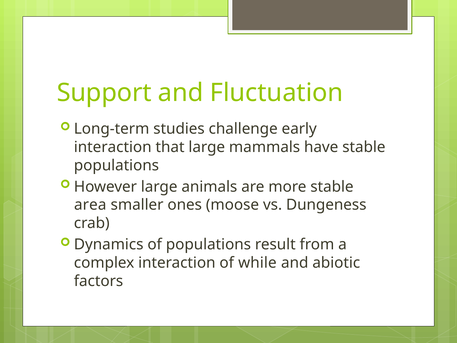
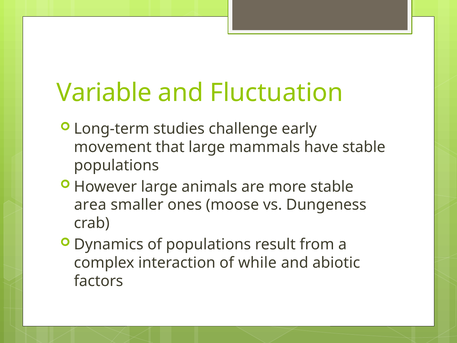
Support: Support -> Variable
interaction at (113, 147): interaction -> movement
